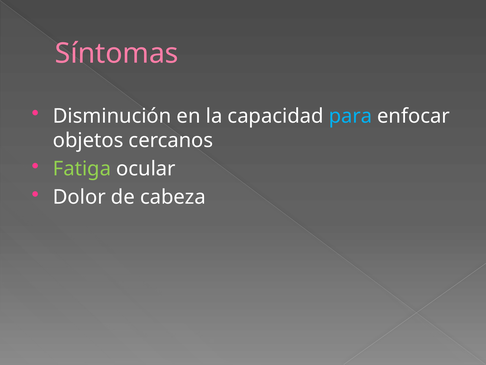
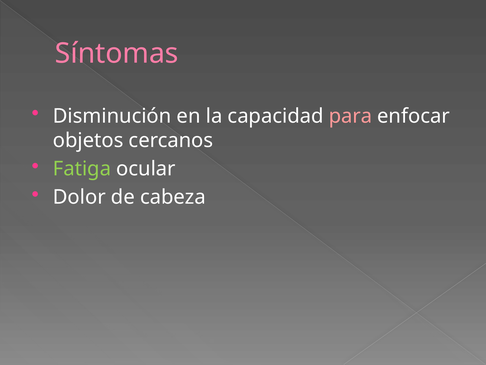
para colour: light blue -> pink
